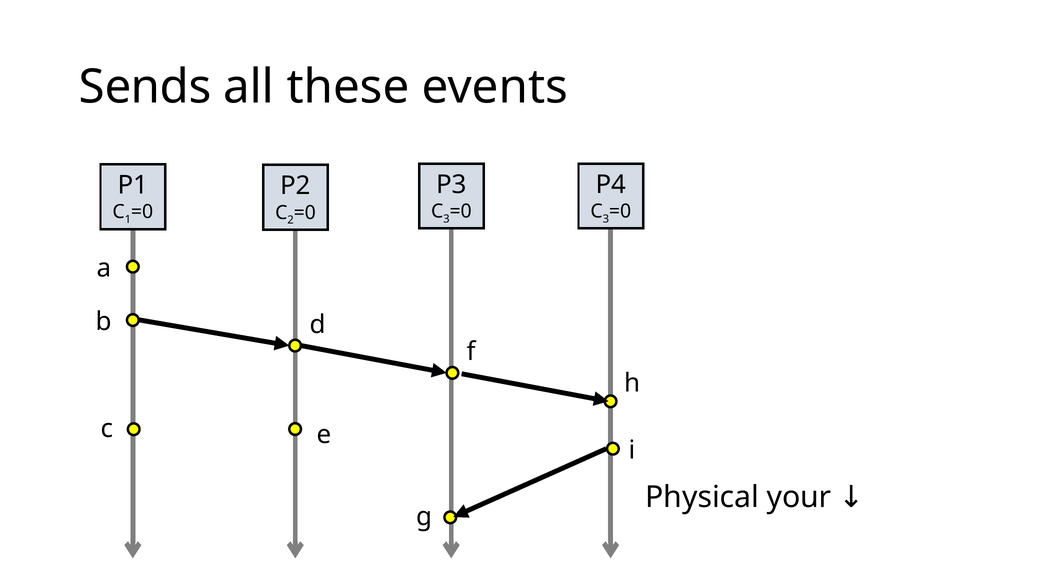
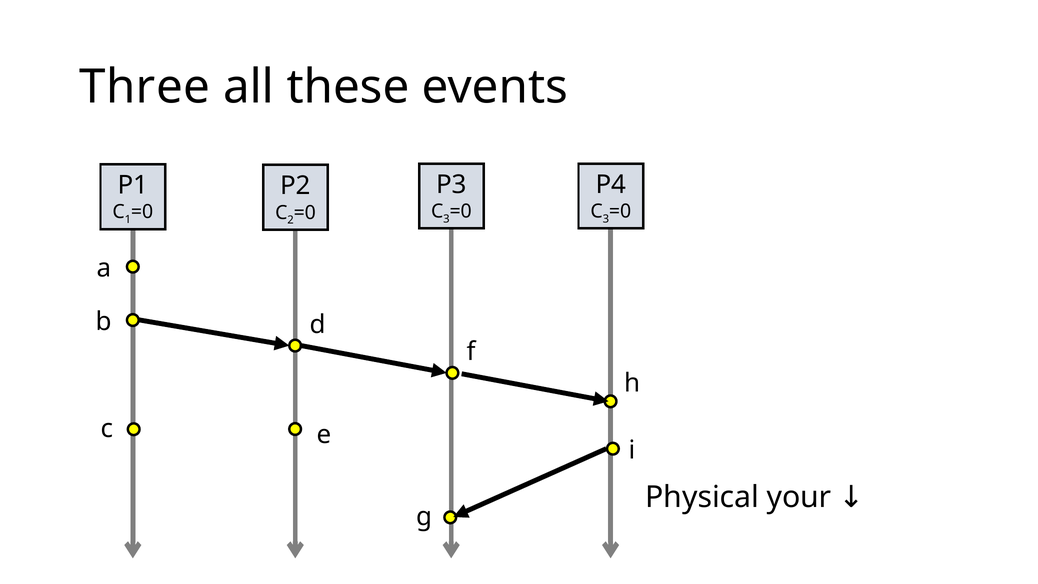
Sends: Sends -> Three
